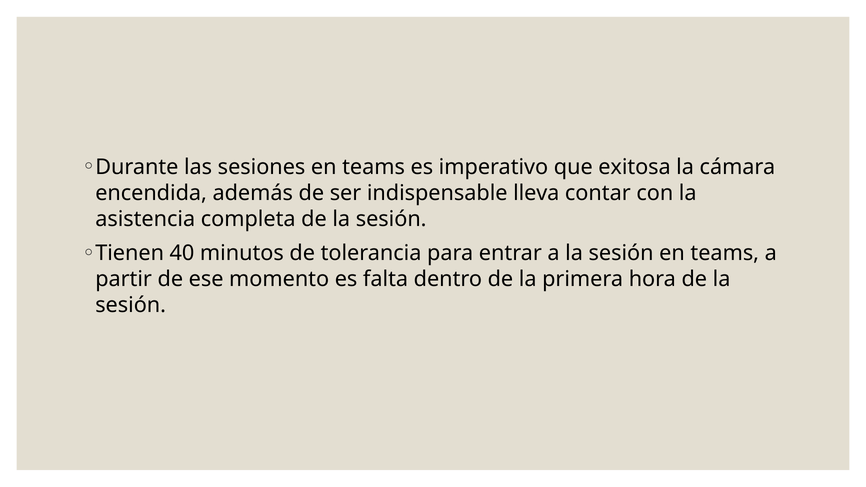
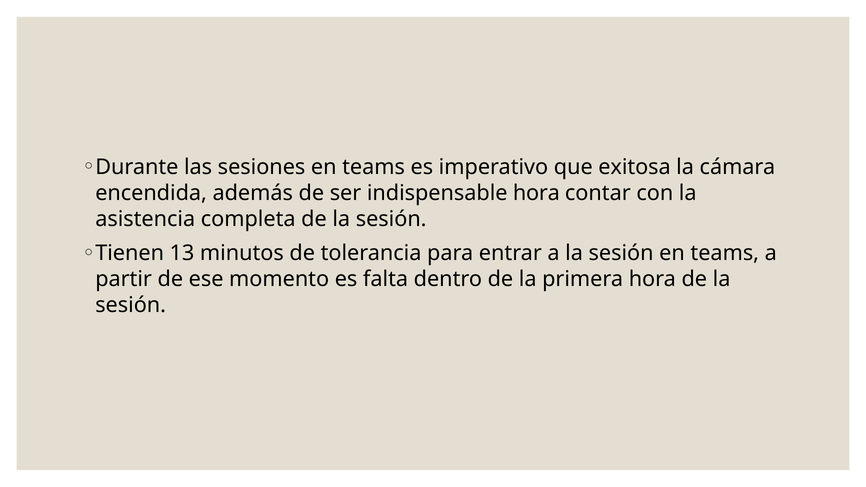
indispensable lleva: lleva -> hora
40: 40 -> 13
